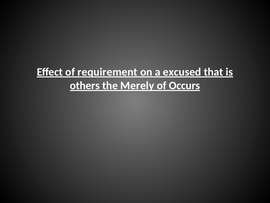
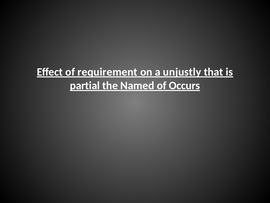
excused: excused -> unjustly
others: others -> partial
Merely: Merely -> Named
